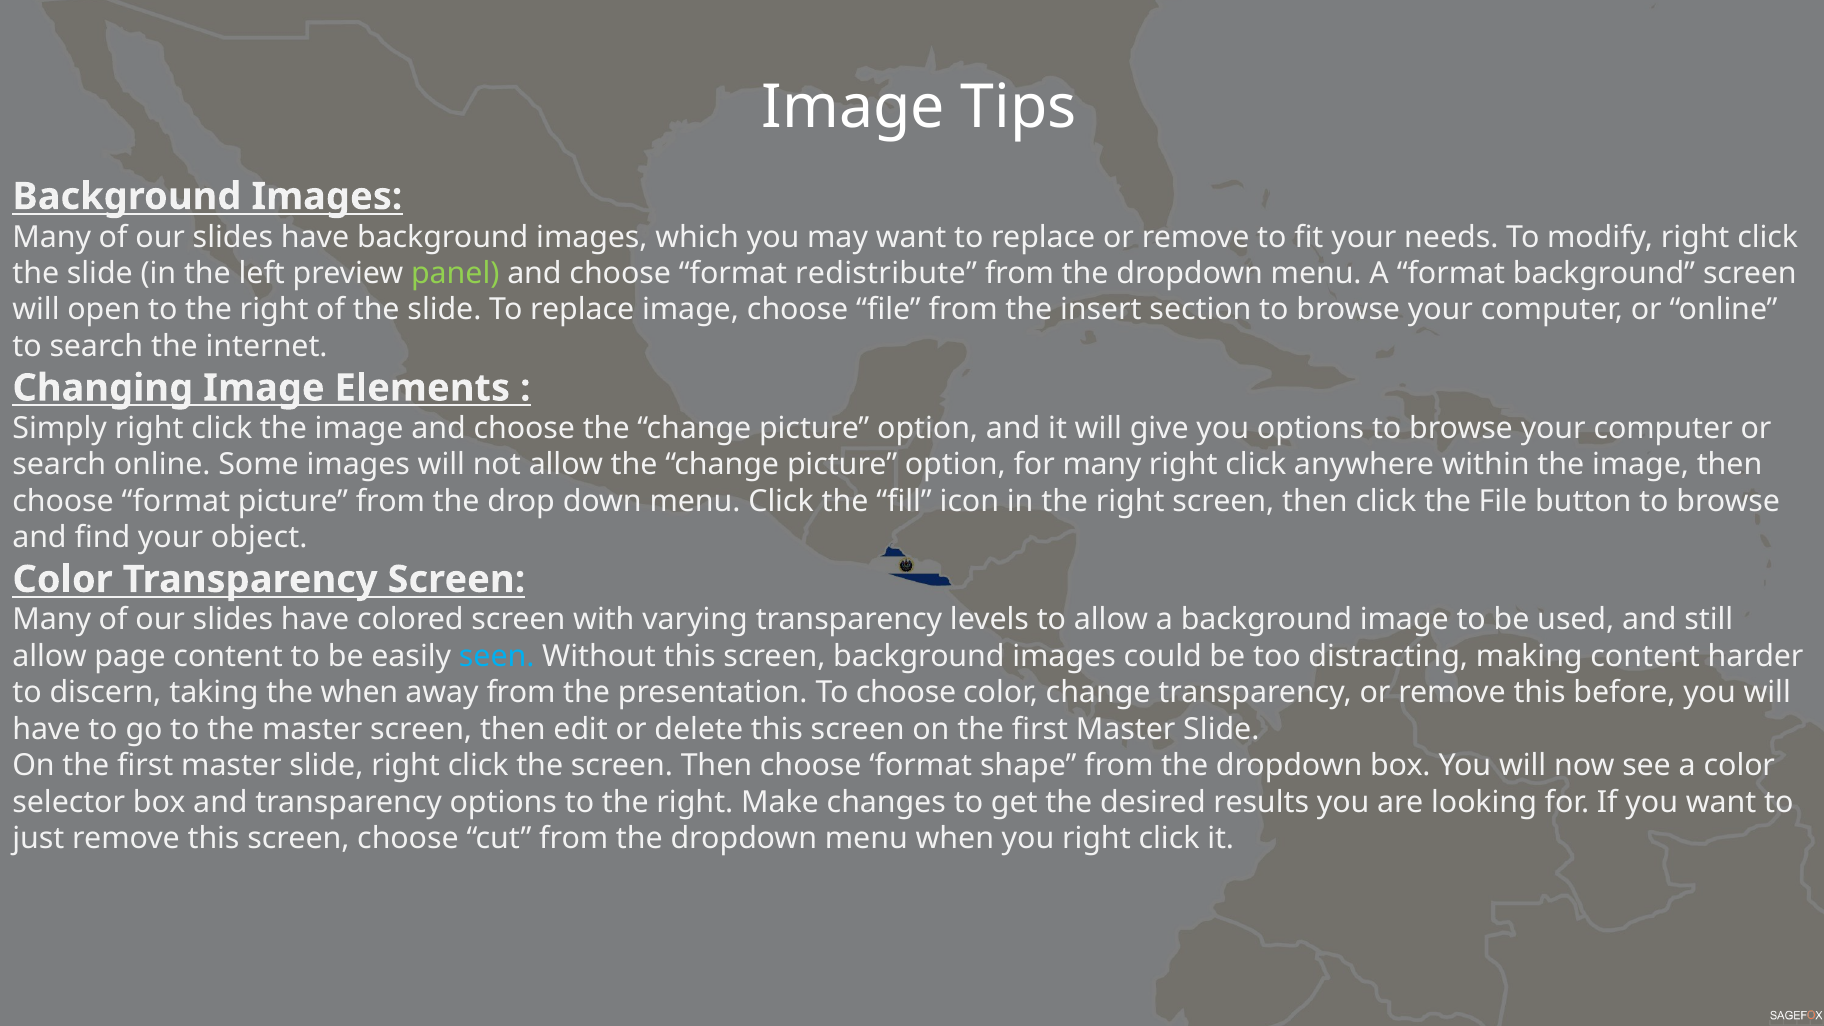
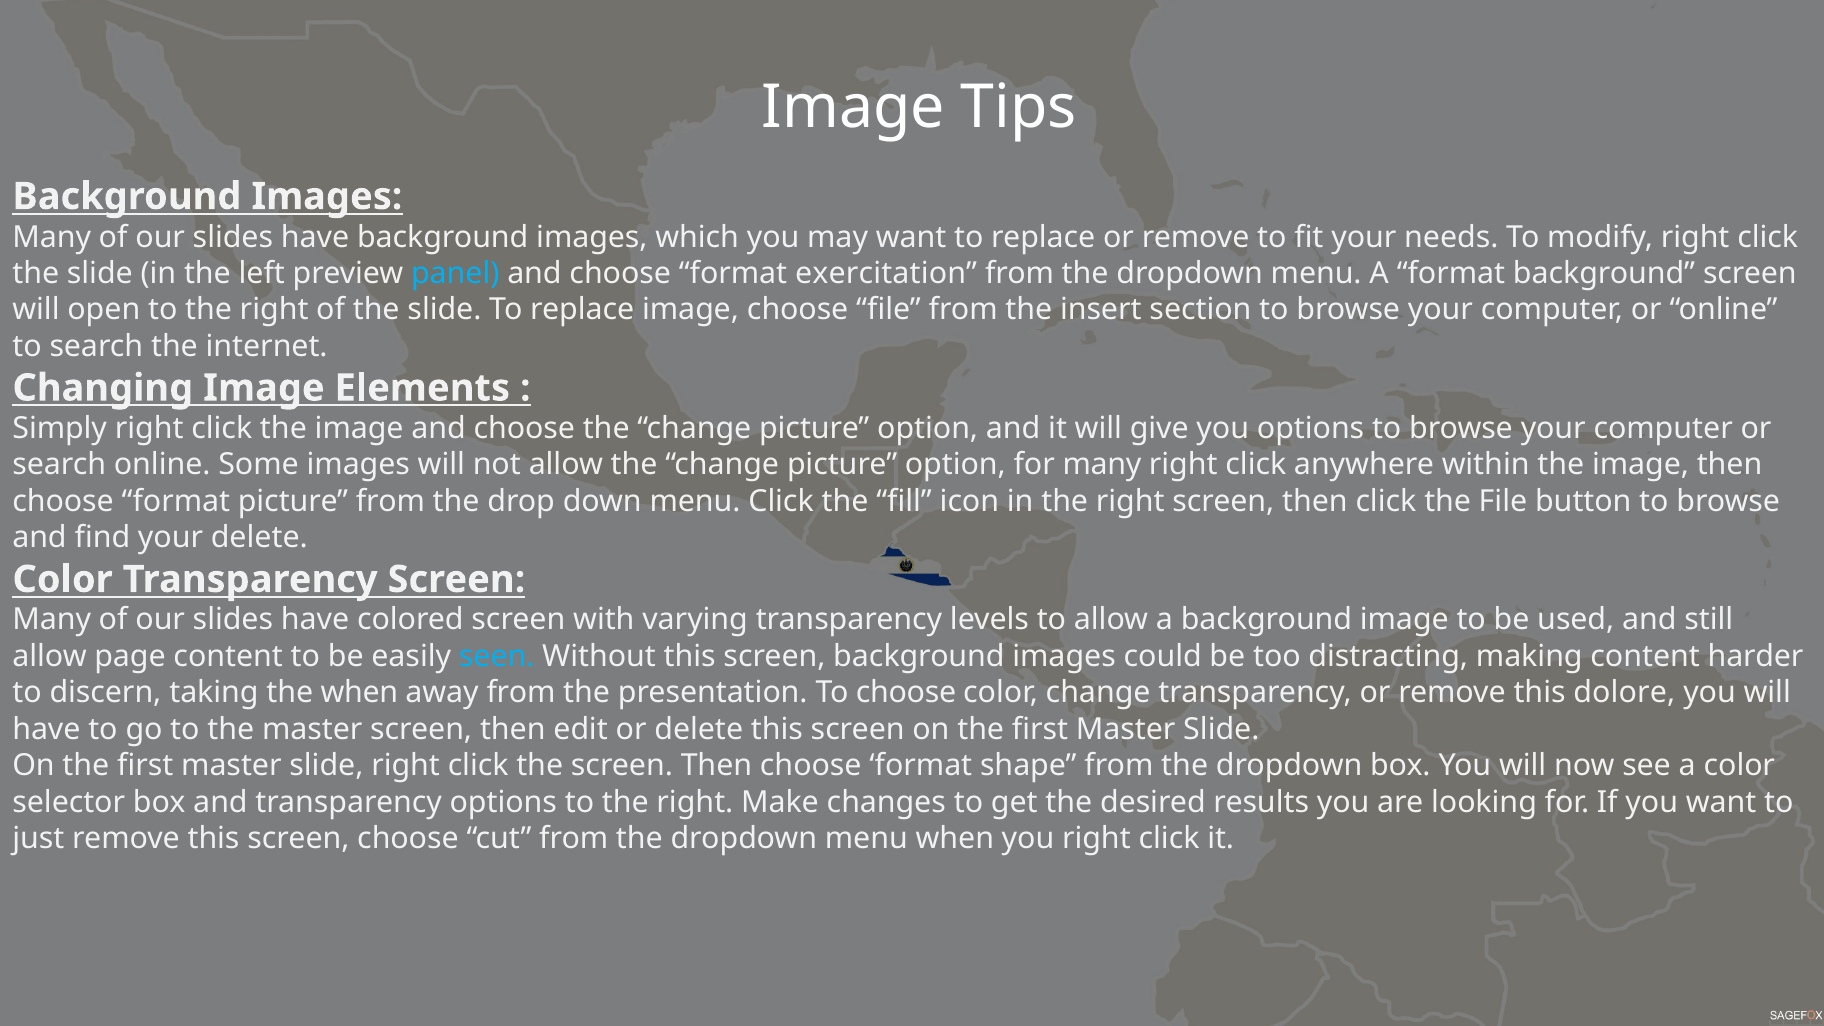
panel colour: light green -> light blue
redistribute: redistribute -> exercitation
your object: object -> delete
before: before -> dolore
